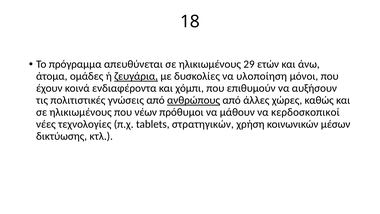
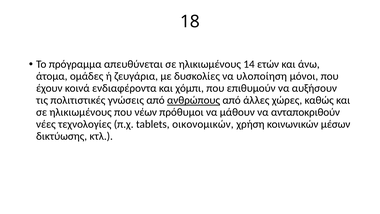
29: 29 -> 14
ζευγάρια underline: present -> none
κερδοσκοπικοί: κερδοσκοπικοί -> ανταποκριθούν
στρατηγικών: στρατηγικών -> οικονομικών
